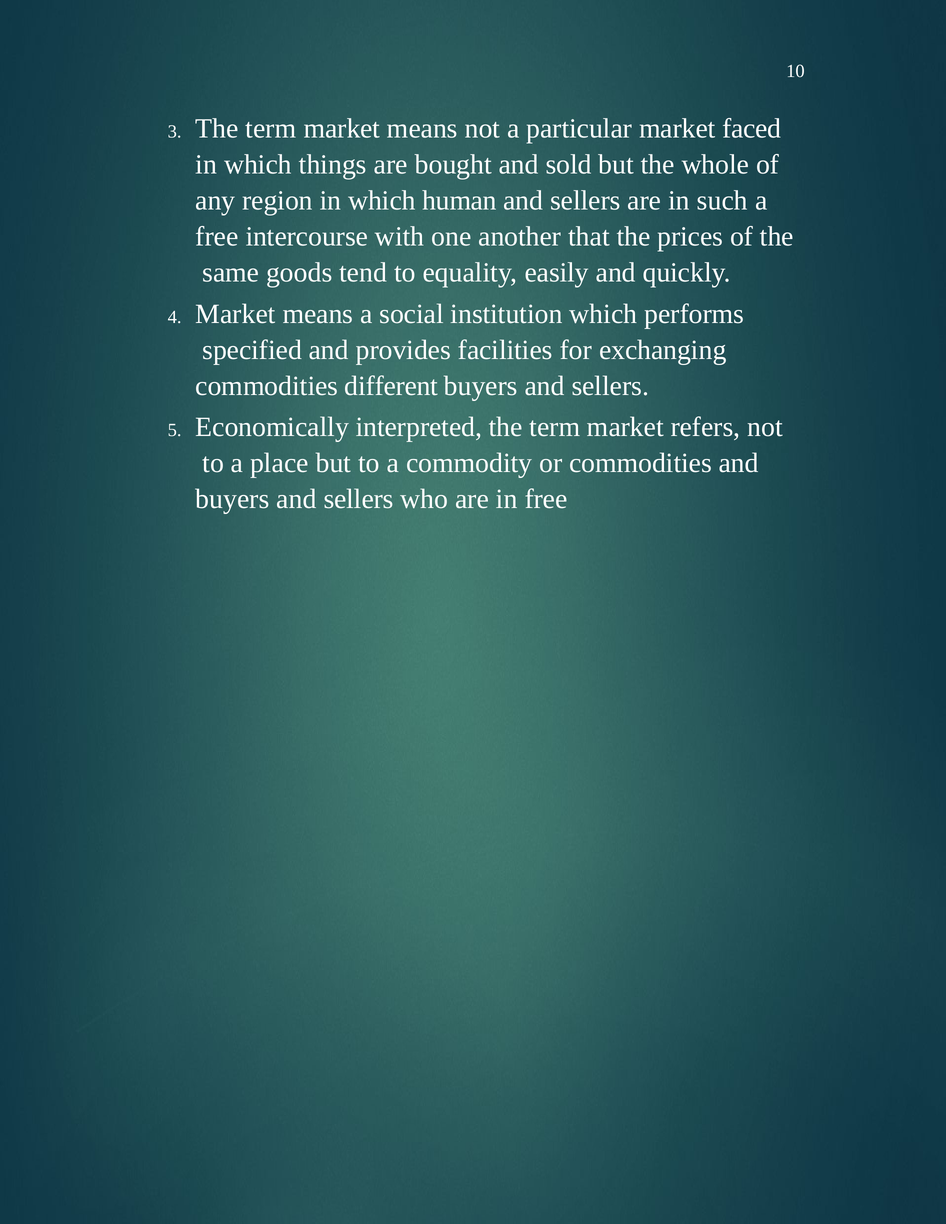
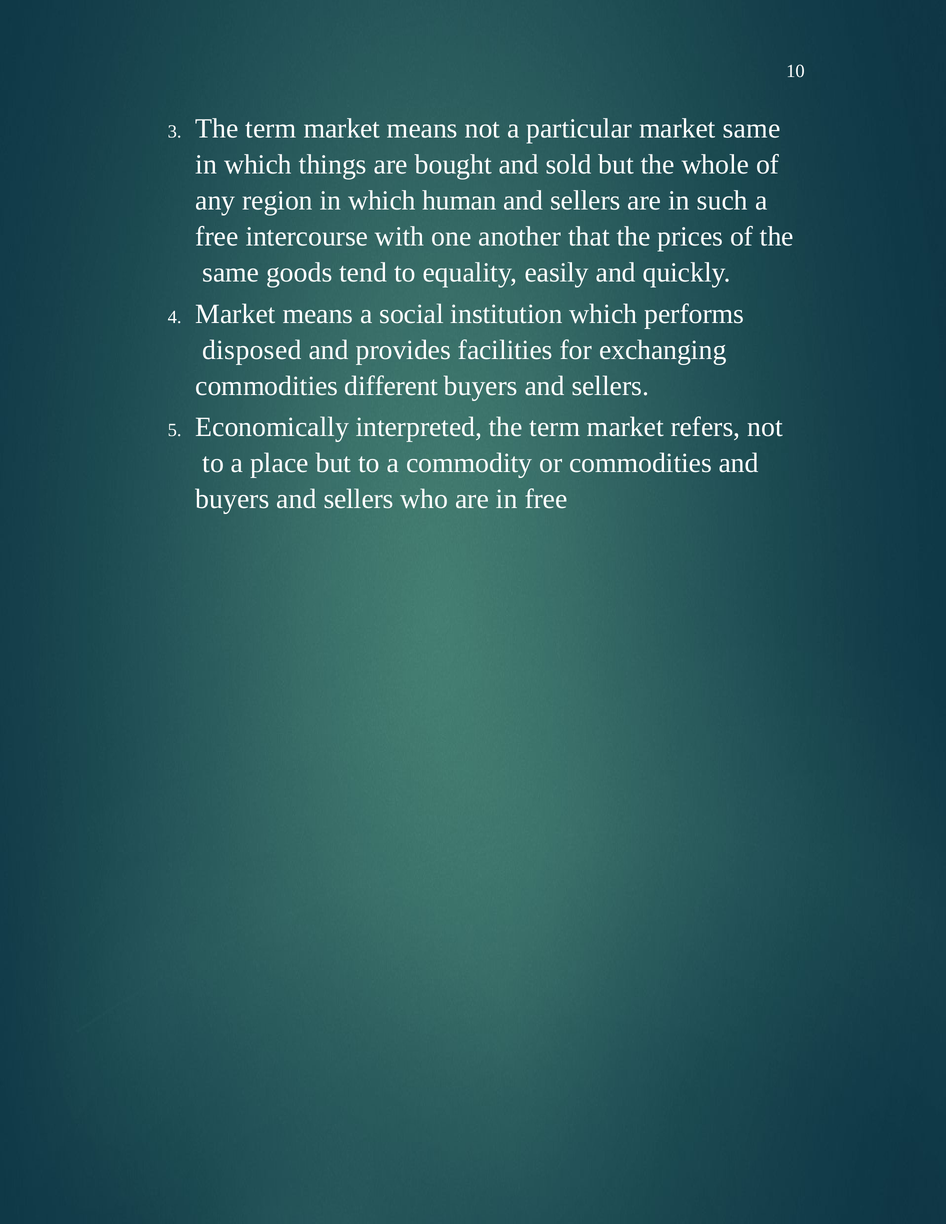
market faced: faced -> same
specified: specified -> disposed
